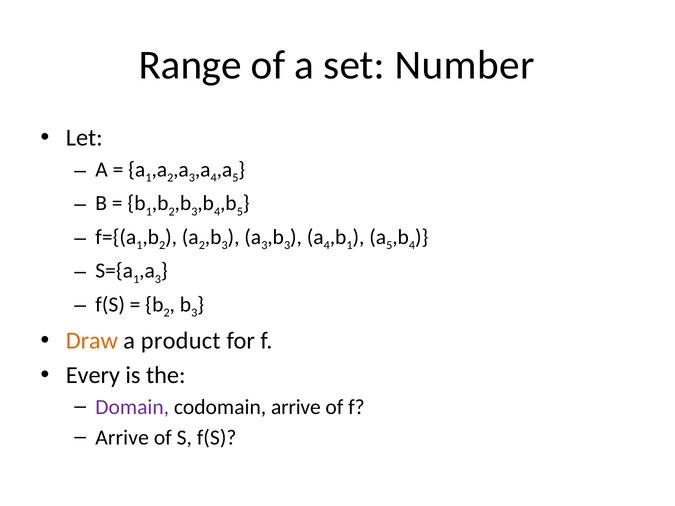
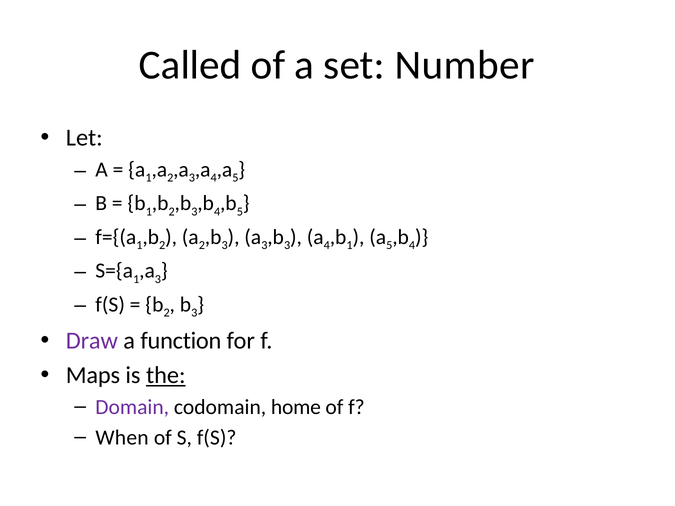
Range: Range -> Called
Draw colour: orange -> purple
product: product -> function
Every: Every -> Maps
the underline: none -> present
codomain arrive: arrive -> home
Arrive at (122, 438): Arrive -> When
